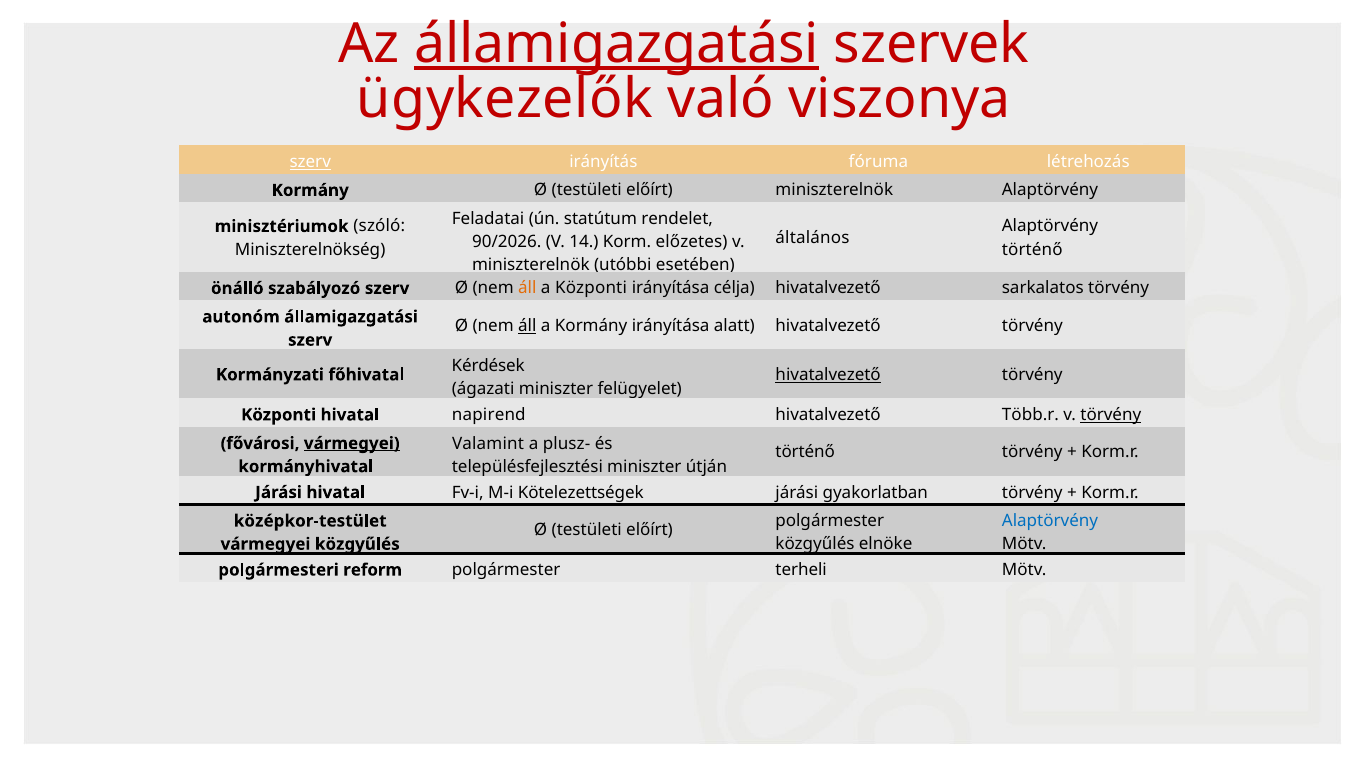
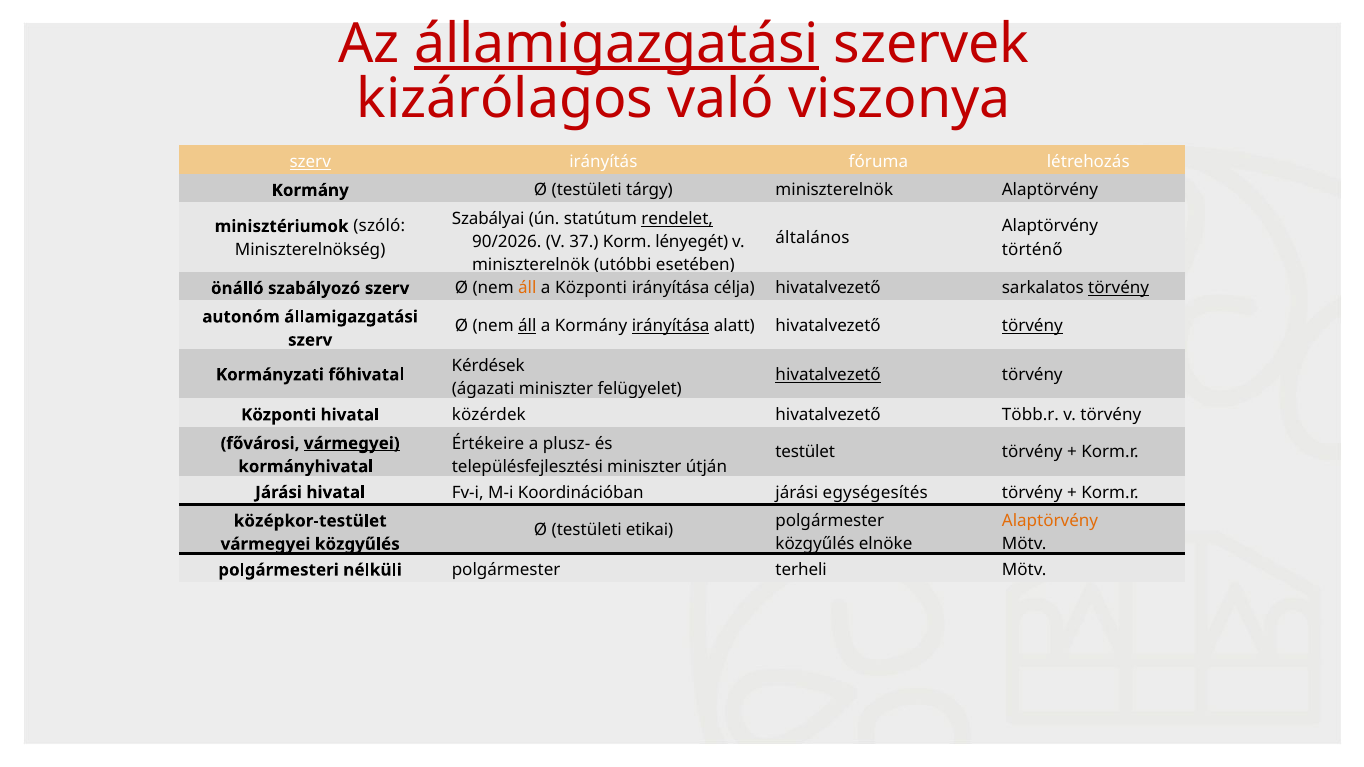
ügykezelők: ügykezelők -> kizárólagos
előírt at (650, 190): előírt -> tárgy
Feladatai: Feladatai -> Szabályai
rendelet underline: none -> present
14: 14 -> 37
előzetes: előzetes -> lényegét
törvény at (1119, 288) underline: none -> present
irányítása at (671, 326) underline: none -> present
törvény at (1032, 326) underline: none -> present
napirend: napirend -> közérdek
törvény at (1111, 415) underline: present -> none
Valamint: Valamint -> Értékeire
történő at (805, 452): történő -> testület
Kötelezettségek: Kötelezettségek -> Koordinációban
gyakorlatban: gyakorlatban -> egységesítés
Alaptörvény at (1050, 521) colour: blue -> orange
előírt at (650, 530): előírt -> etikai
reform: reform -> nélküli
